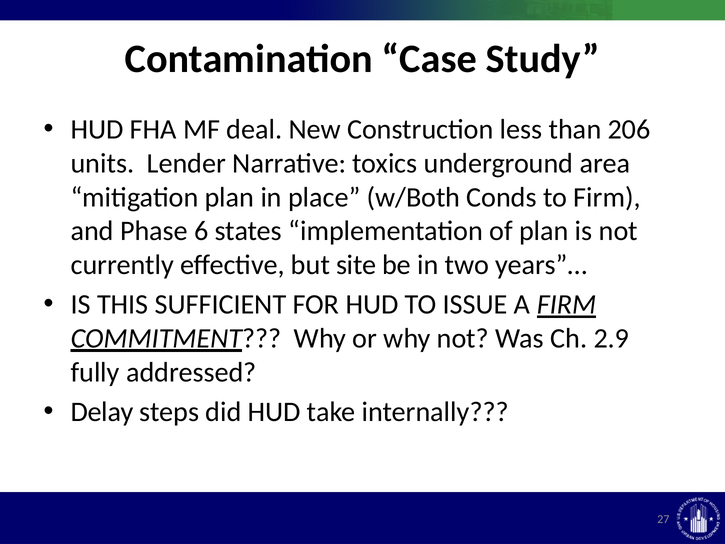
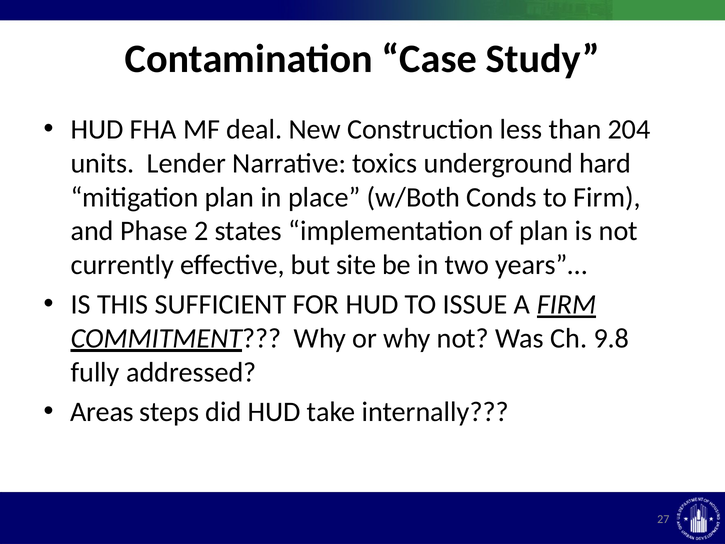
206: 206 -> 204
area: area -> hard
6: 6 -> 2
2.9: 2.9 -> 9.8
Delay: Delay -> Areas
